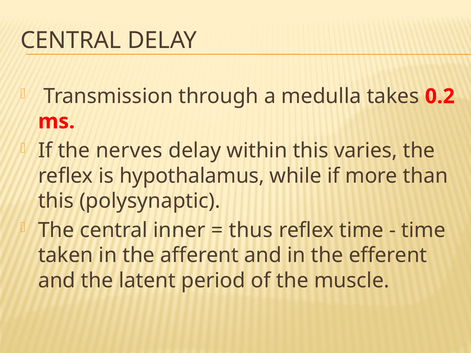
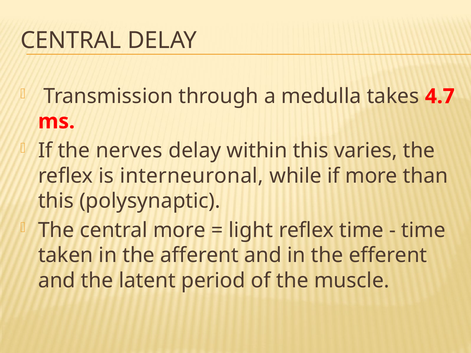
0.2: 0.2 -> 4.7
hypothalamus: hypothalamus -> interneuronal
central inner: inner -> more
thus: thus -> light
